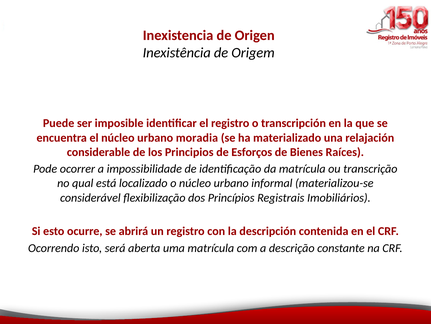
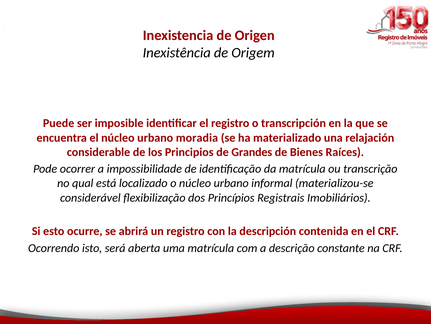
Esforços: Esforços -> Grandes
